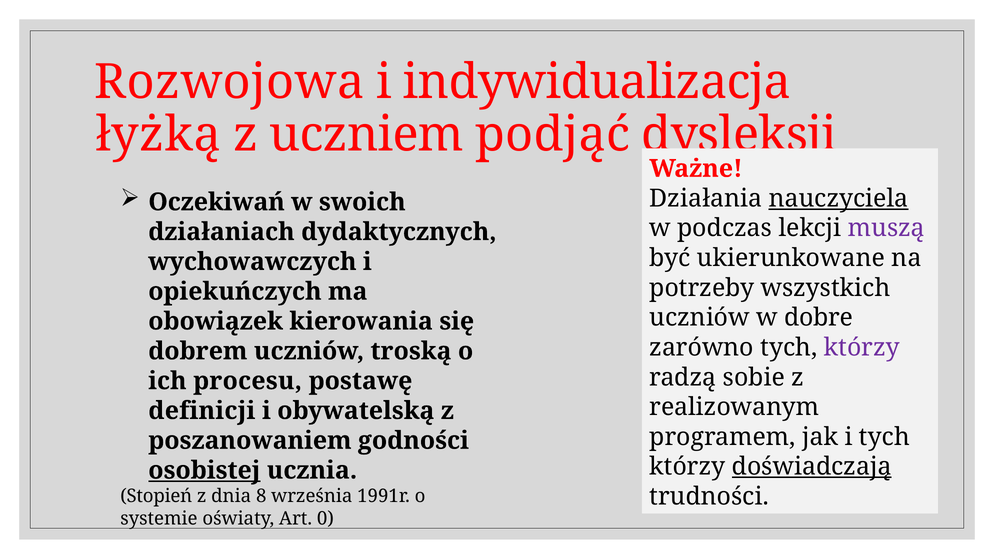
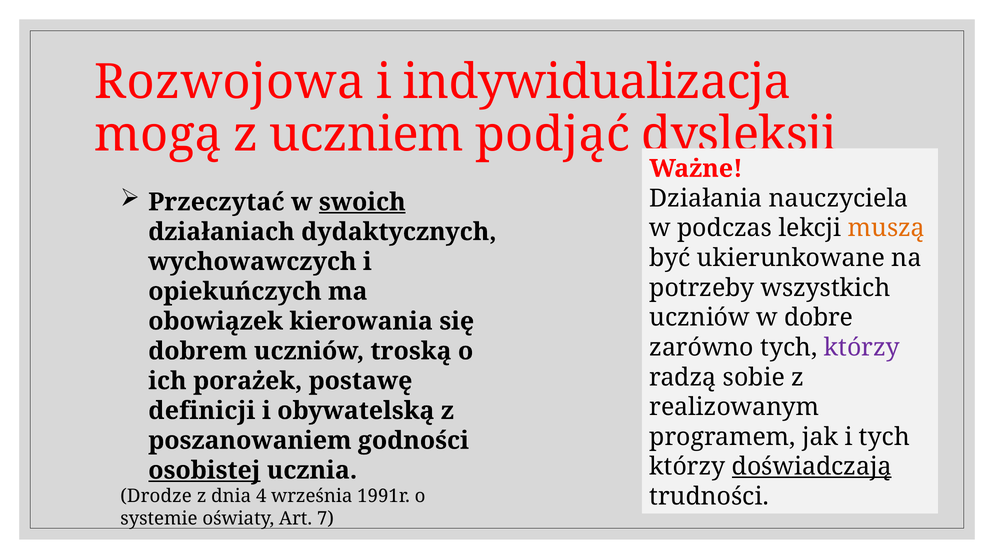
łyżką: łyżką -> mogą
Oczekiwań: Oczekiwań -> Przeczytać
swoich underline: none -> present
nauczyciela underline: present -> none
muszą colour: purple -> orange
procesu: procesu -> porażek
Stopień: Stopień -> Drodze
8: 8 -> 4
0: 0 -> 7
